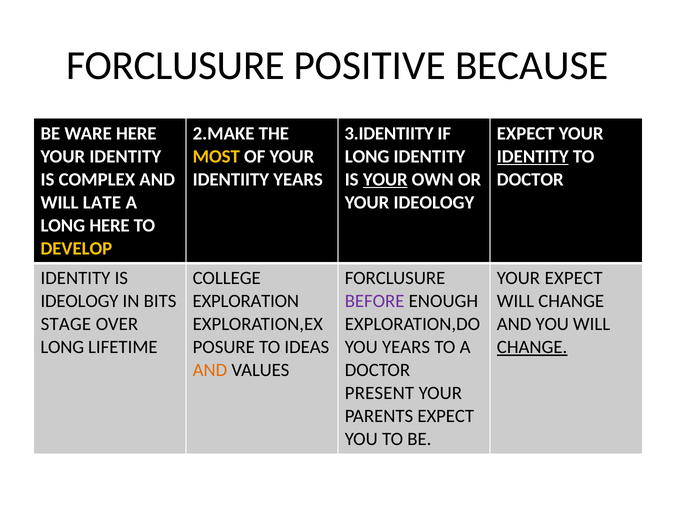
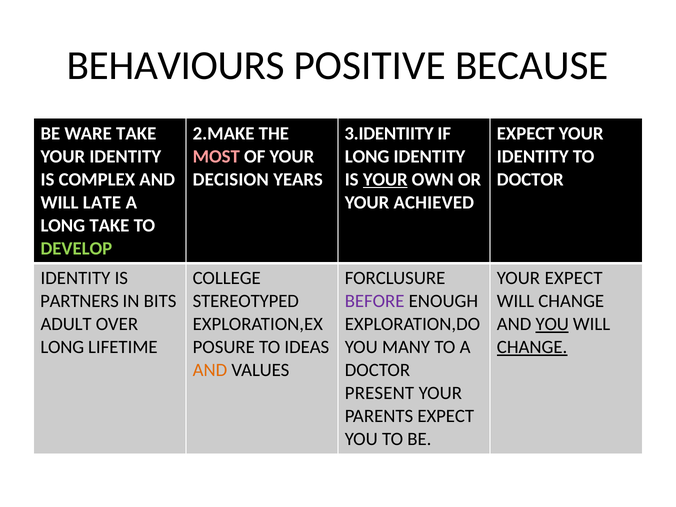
FORCLUSURE at (176, 65): FORCLUSURE -> BEHAVIOURS
WARE HERE: HERE -> TAKE
MOST colour: yellow -> pink
IDENTITY at (533, 156) underline: present -> none
IDENTIITY: IDENTIITY -> DECISION
YOUR IDEOLOGY: IDEOLOGY -> ACHIEVED
LONG HERE: HERE -> TAKE
DEVELOP colour: yellow -> light green
IDEOLOGY at (80, 301): IDEOLOGY -> PARTNERS
EXPLORATION: EXPLORATION -> STEREOTYPED
STAGE: STAGE -> ADULT
YOU at (552, 324) underline: none -> present
YOU YEARS: YEARS -> MANY
